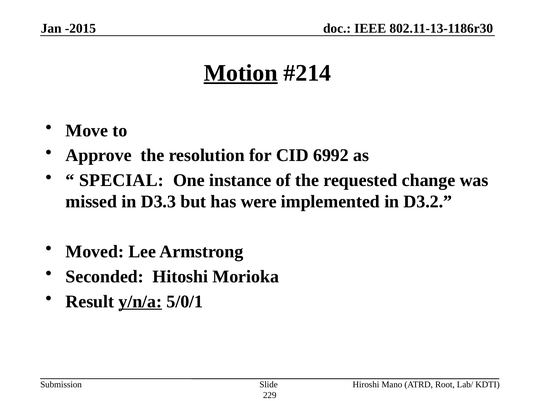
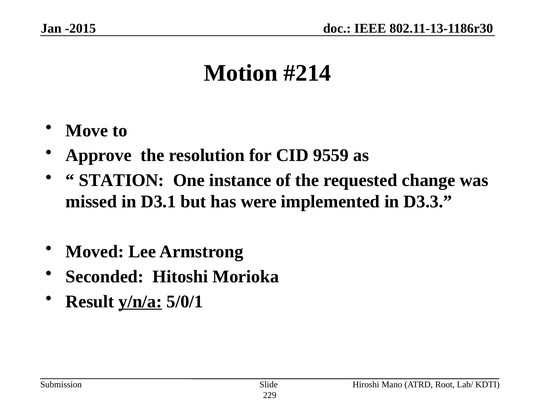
Motion underline: present -> none
6992: 6992 -> 9559
SPECIAL: SPECIAL -> STATION
D3.3: D3.3 -> D3.1
D3.2: D3.2 -> D3.3
